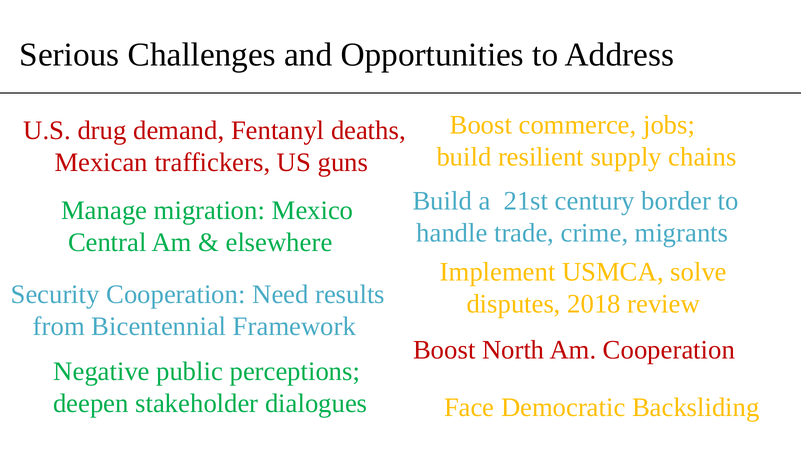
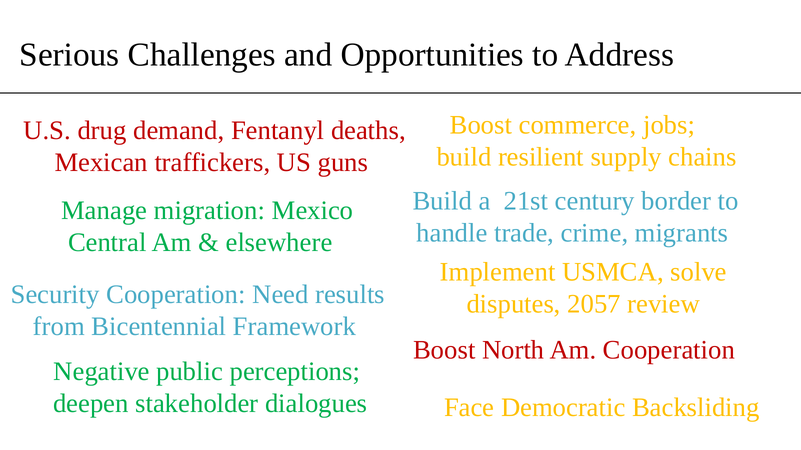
2018: 2018 -> 2057
